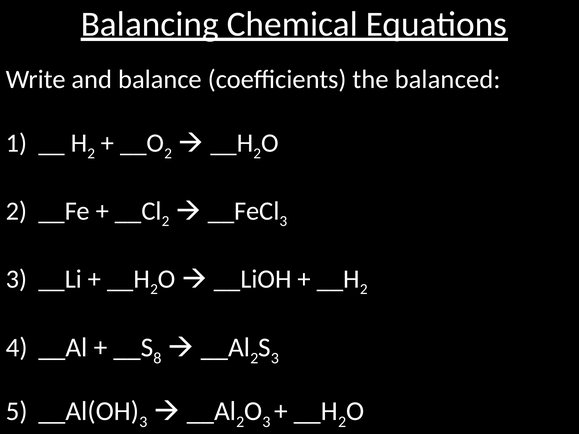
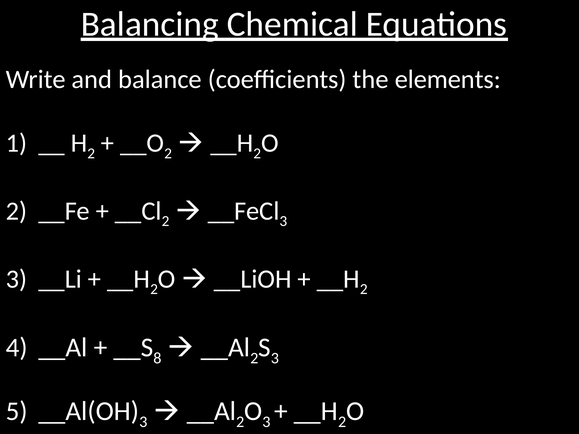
balanced: balanced -> elements
